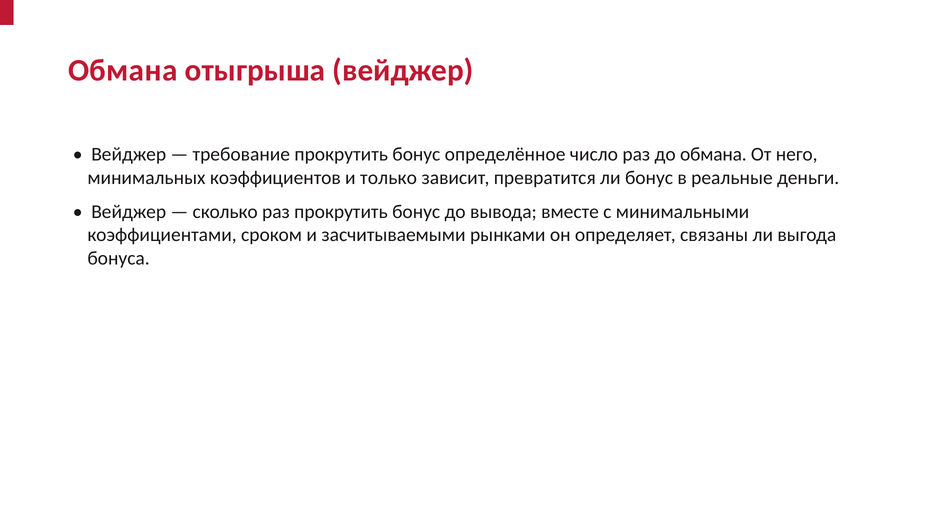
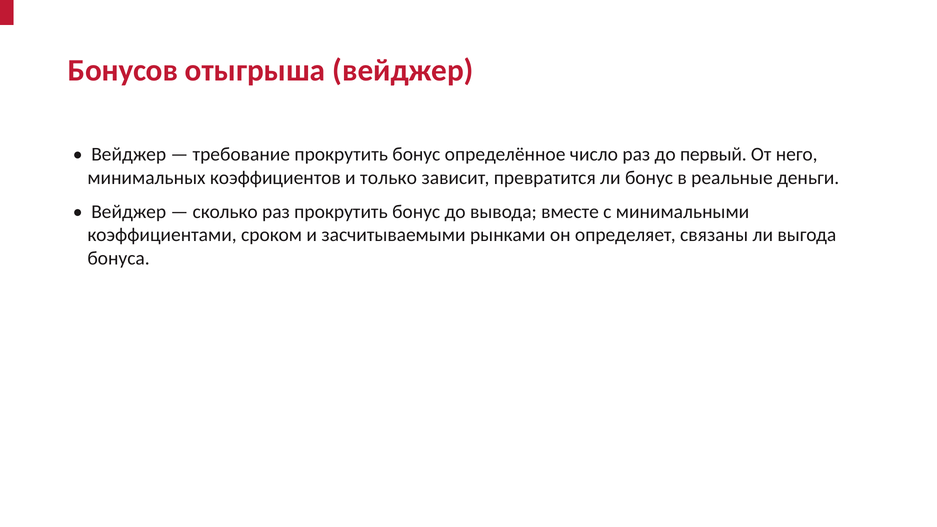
Обмана at (123, 70): Обмана -> Бонусов
до обмана: обмана -> первый
